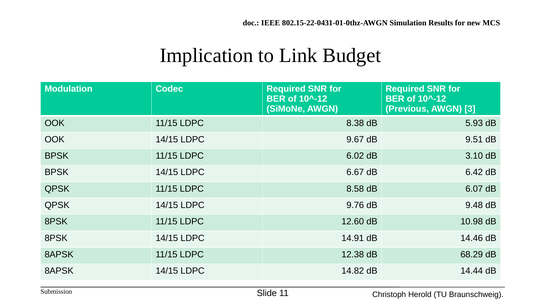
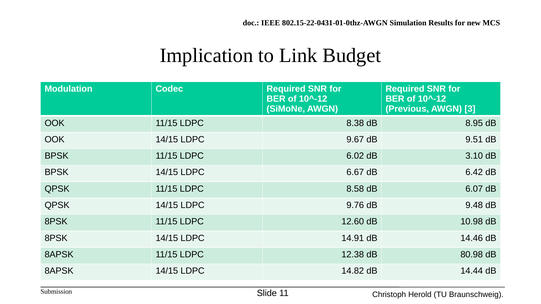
5.93: 5.93 -> 8.95
68.29: 68.29 -> 80.98
